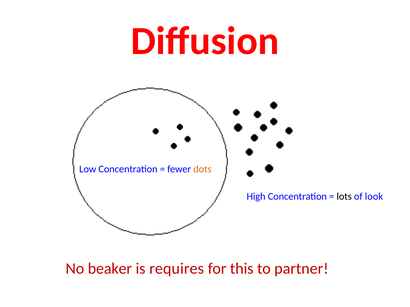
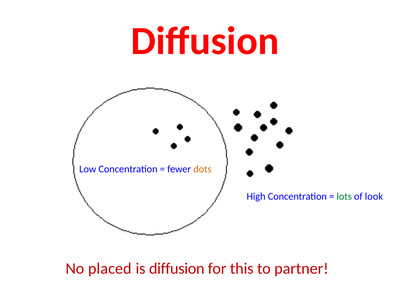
lots colour: black -> green
beaker: beaker -> placed
is requires: requires -> diffusion
